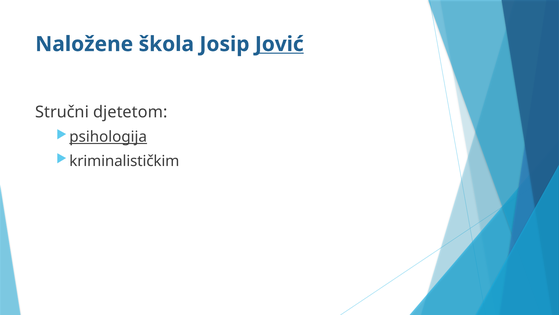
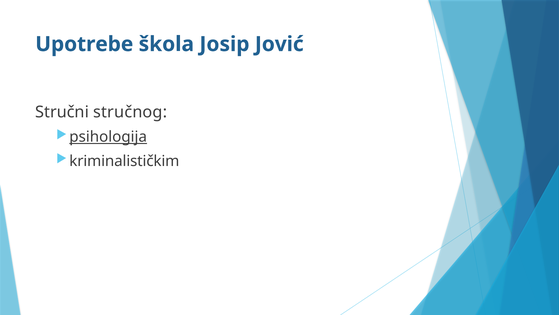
Naložene: Naložene -> Upotrebe
Jović underline: present -> none
djetetom: djetetom -> stručnog
